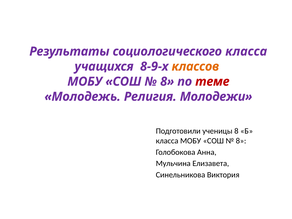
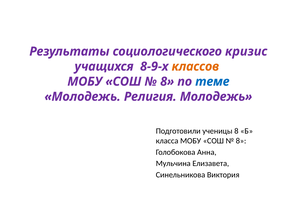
социологического класса: класса -> кризис
теме colour: red -> blue
Религия Молодежи: Молодежи -> Молодежь
